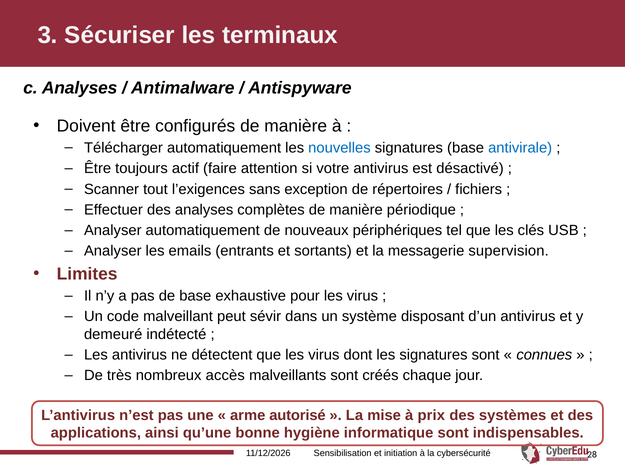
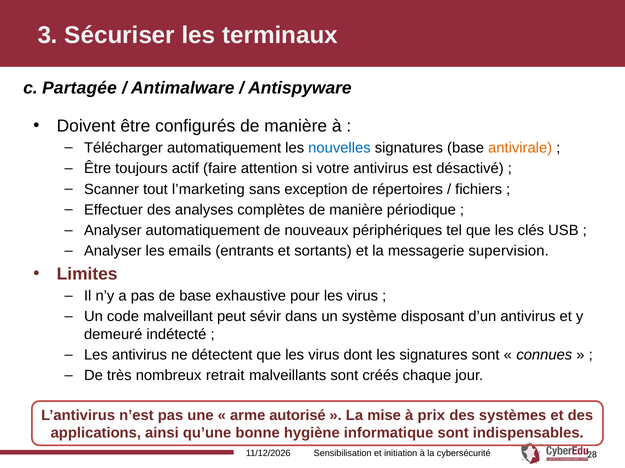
c Analyses: Analyses -> Partagée
antivirale colour: blue -> orange
l’exigences: l’exigences -> l’marketing
accès: accès -> retrait
